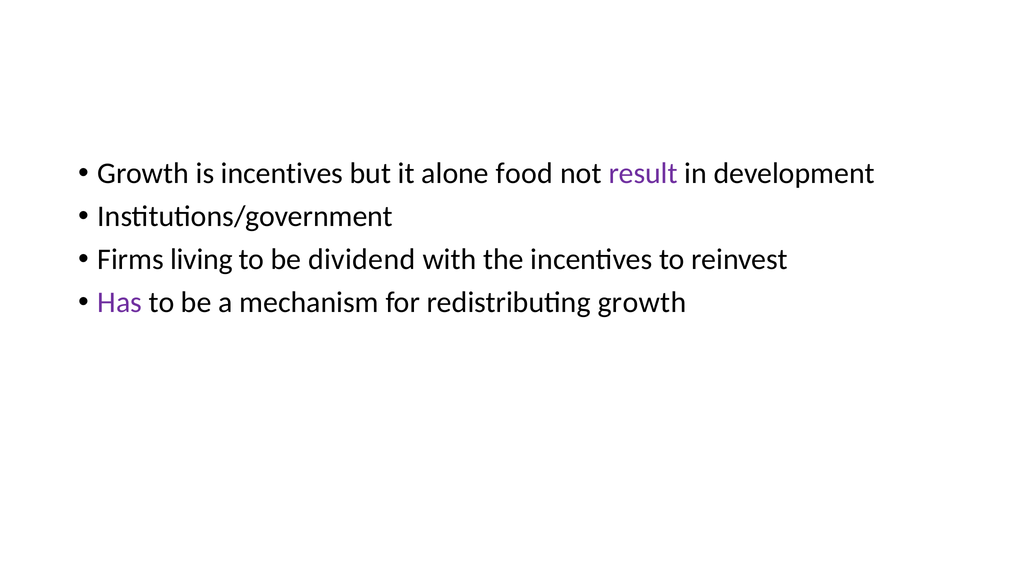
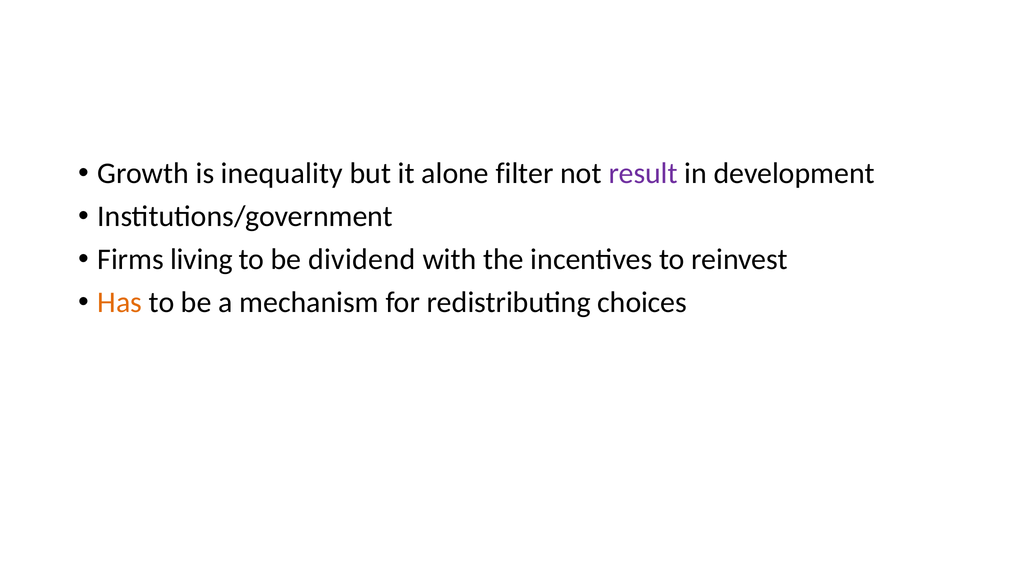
is incentives: incentives -> inequality
food: food -> filter
Has colour: purple -> orange
redistributing growth: growth -> choices
